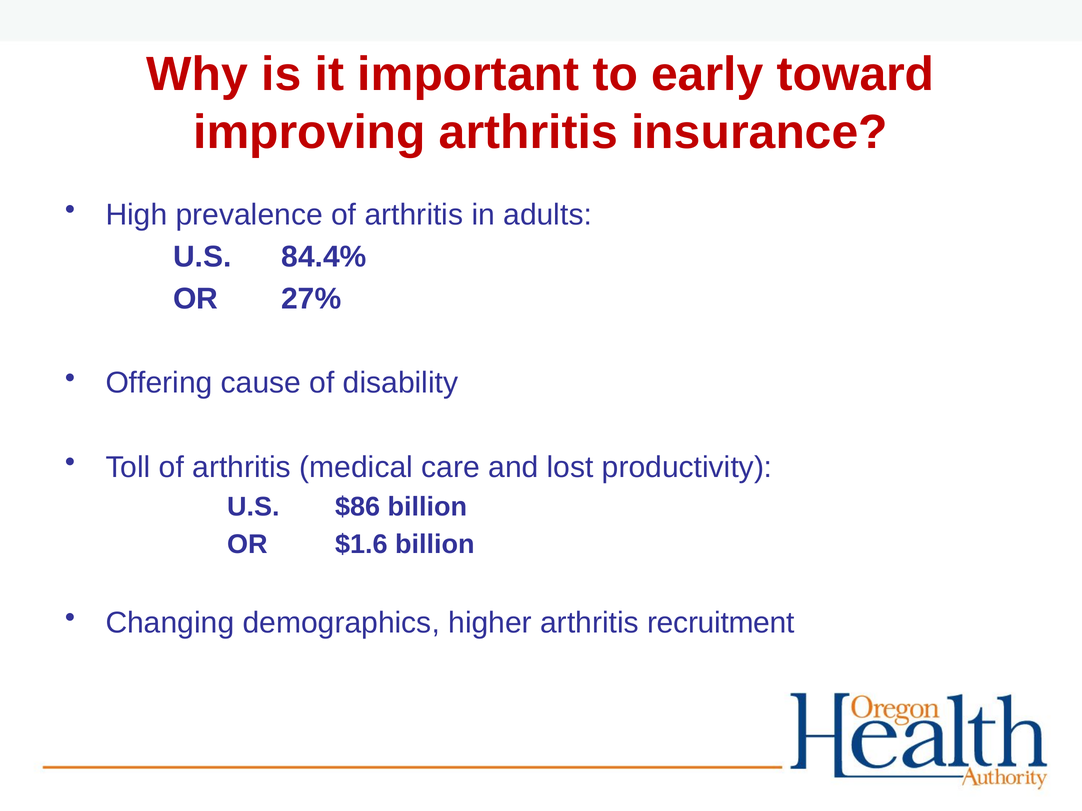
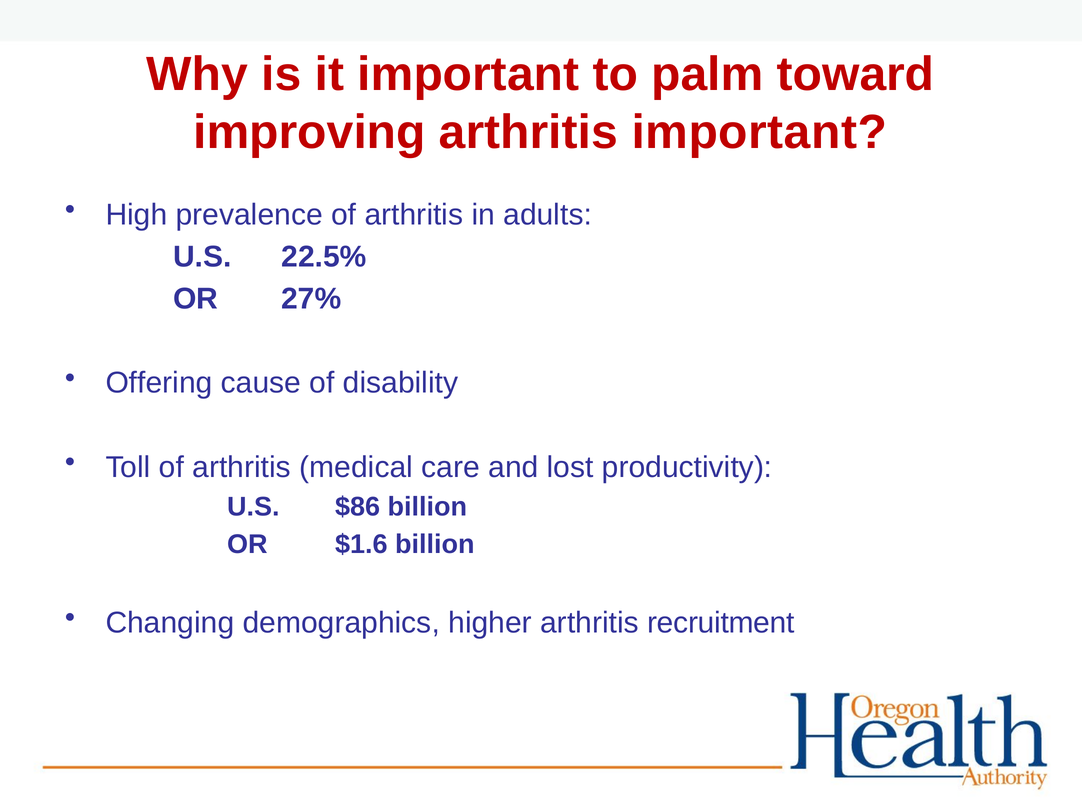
early: early -> palm
arthritis insurance: insurance -> important
84.4%: 84.4% -> 22.5%
